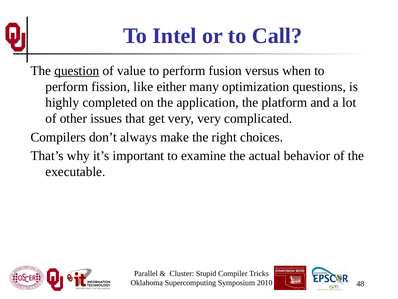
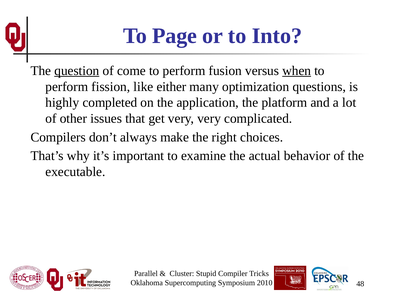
Intel: Intel -> Page
Call: Call -> Into
value: value -> come
when underline: none -> present
